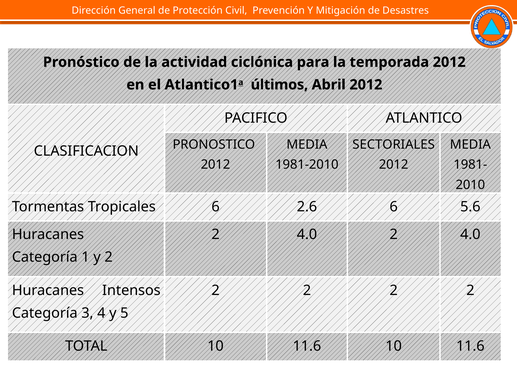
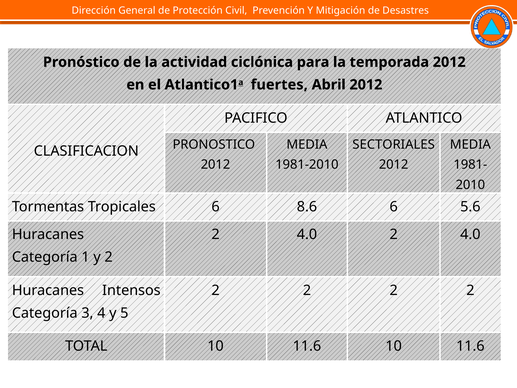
últimos: últimos -> fuertes
2.6: 2.6 -> 8.6
